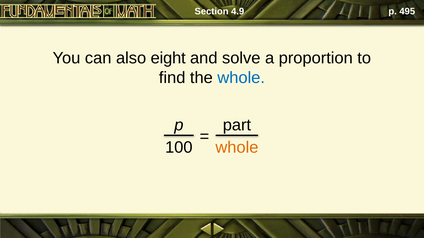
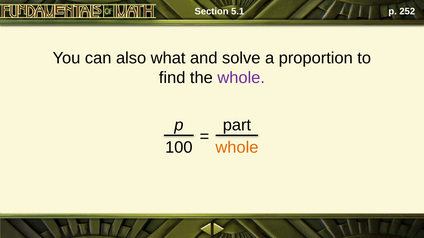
4.9: 4.9 -> 5.1
495: 495 -> 252
eight: eight -> what
whole at (241, 78) colour: blue -> purple
